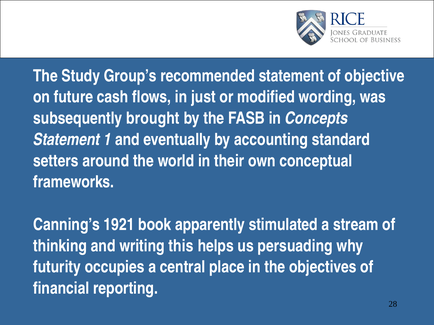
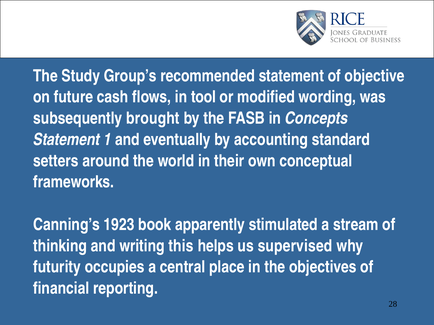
just: just -> tool
1921: 1921 -> 1923
persuading: persuading -> supervised
